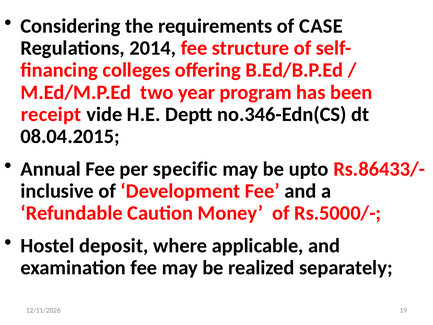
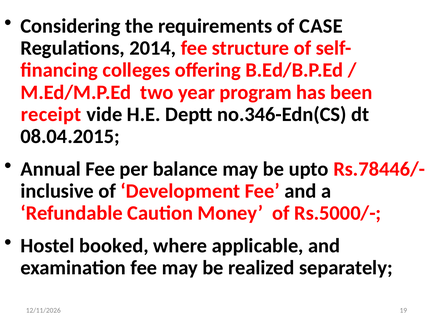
specific: specific -> balance
Rs.86433/-: Rs.86433/- -> Rs.78446/-
deposit: deposit -> booked
